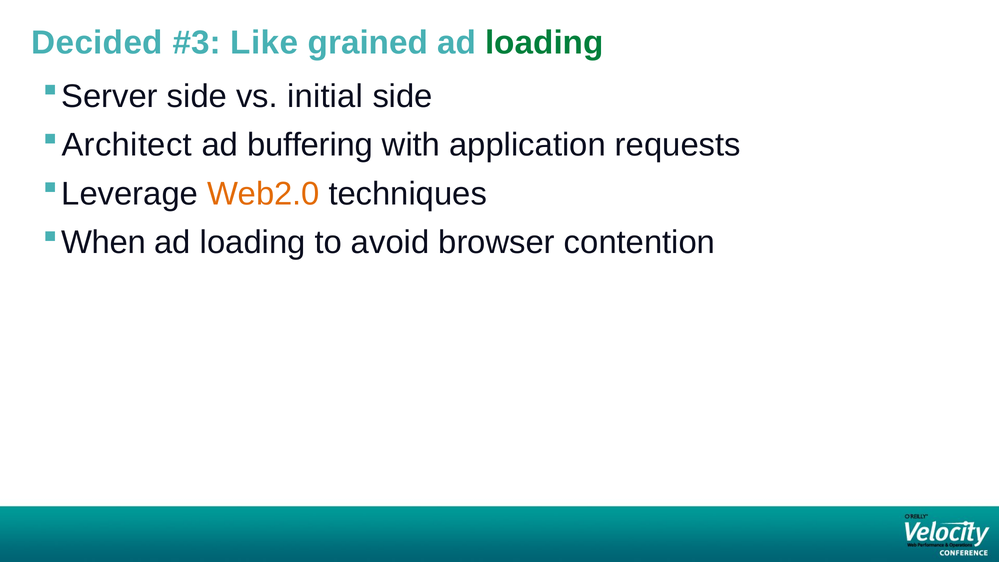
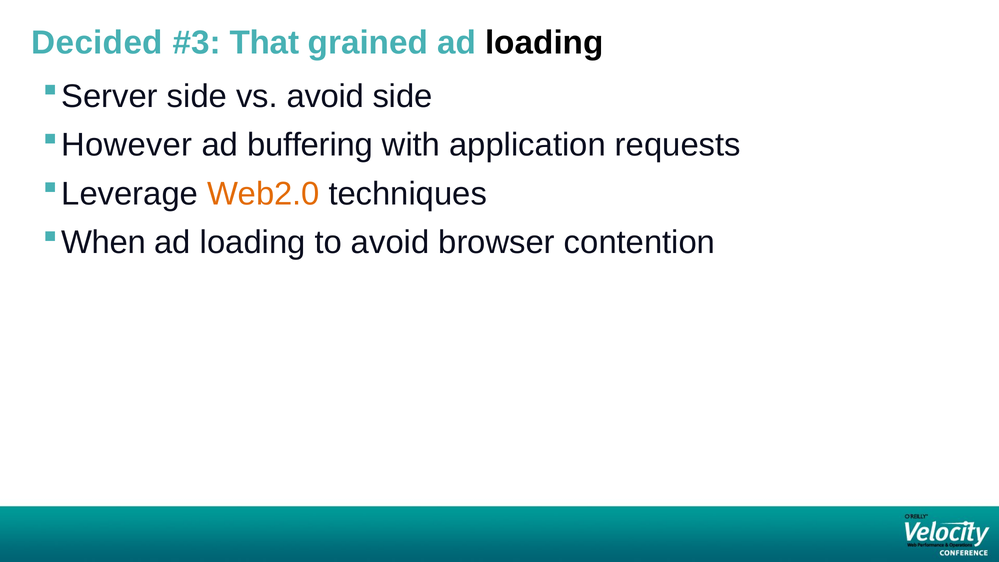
Like: Like -> That
loading at (544, 43) colour: green -> black
vs initial: initial -> avoid
Architect: Architect -> However
